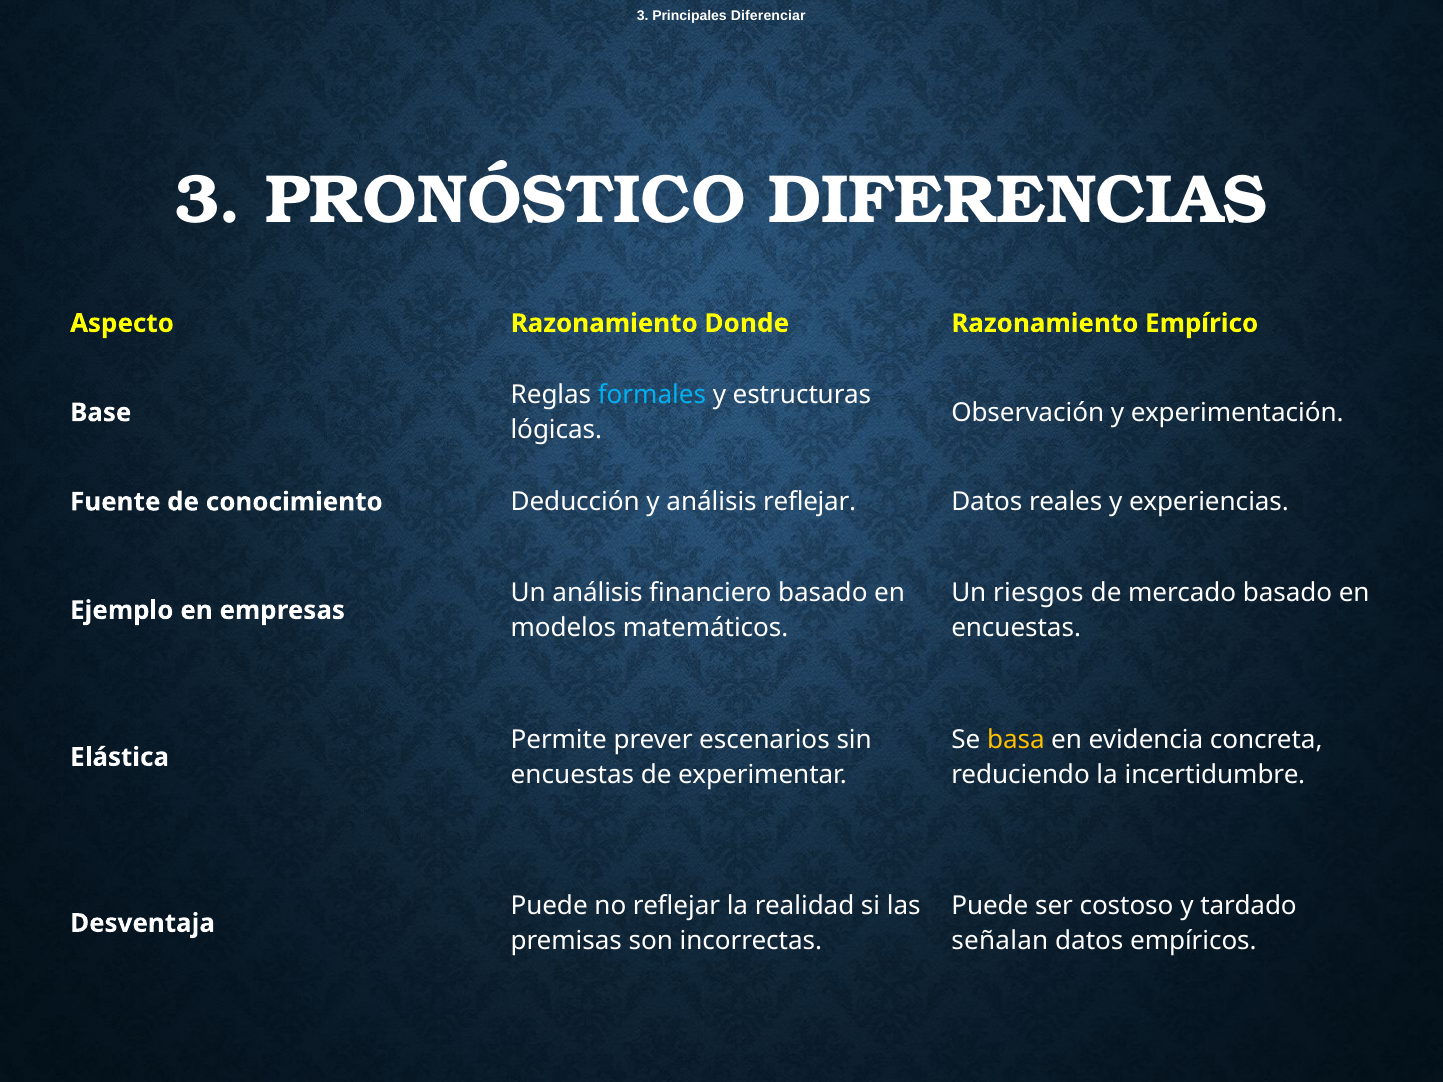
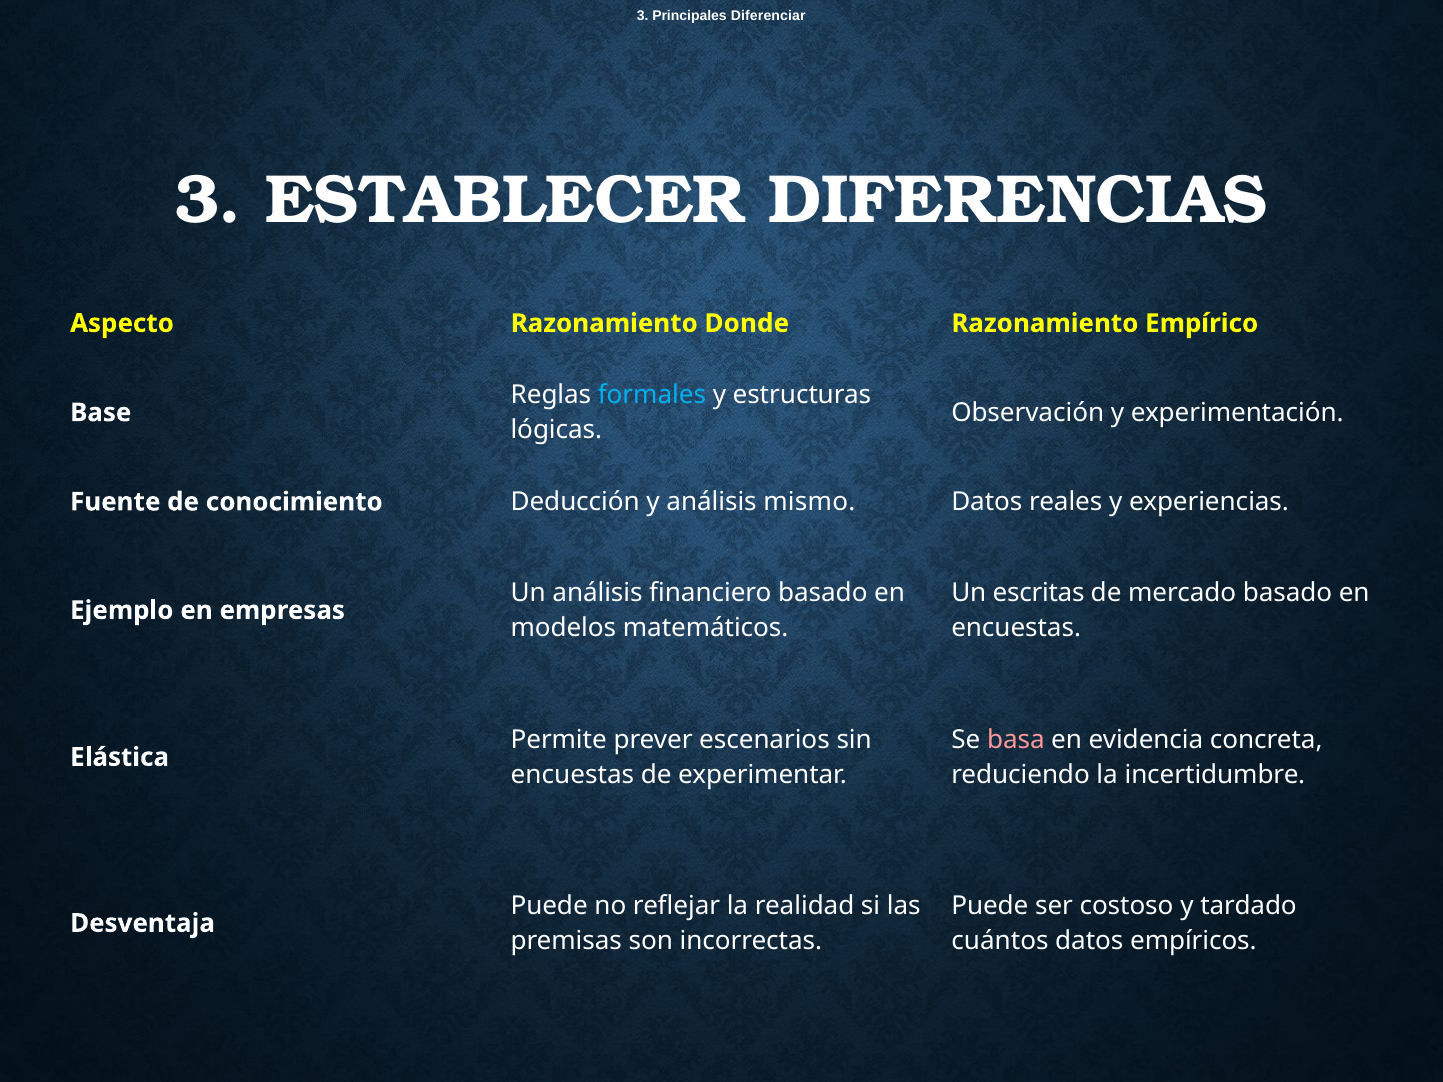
PRONÓSTICO: PRONÓSTICO -> ESTABLECER
análisis reflejar: reflejar -> mismo
riesgos: riesgos -> escritas
basa colour: yellow -> pink
señalan: señalan -> cuántos
